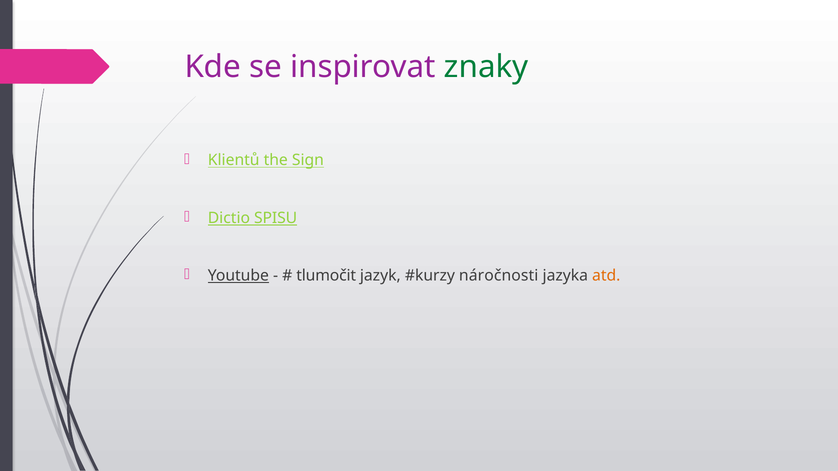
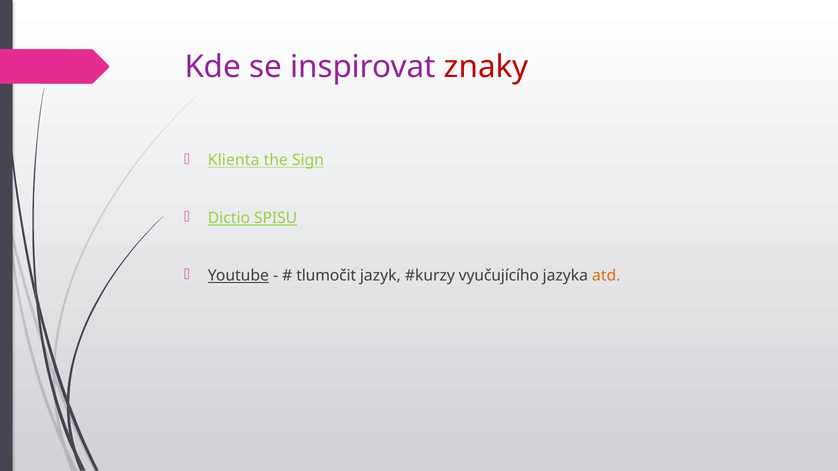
znaky colour: green -> red
Klientů: Klientů -> Klienta
náročnosti: náročnosti -> vyučujícího
